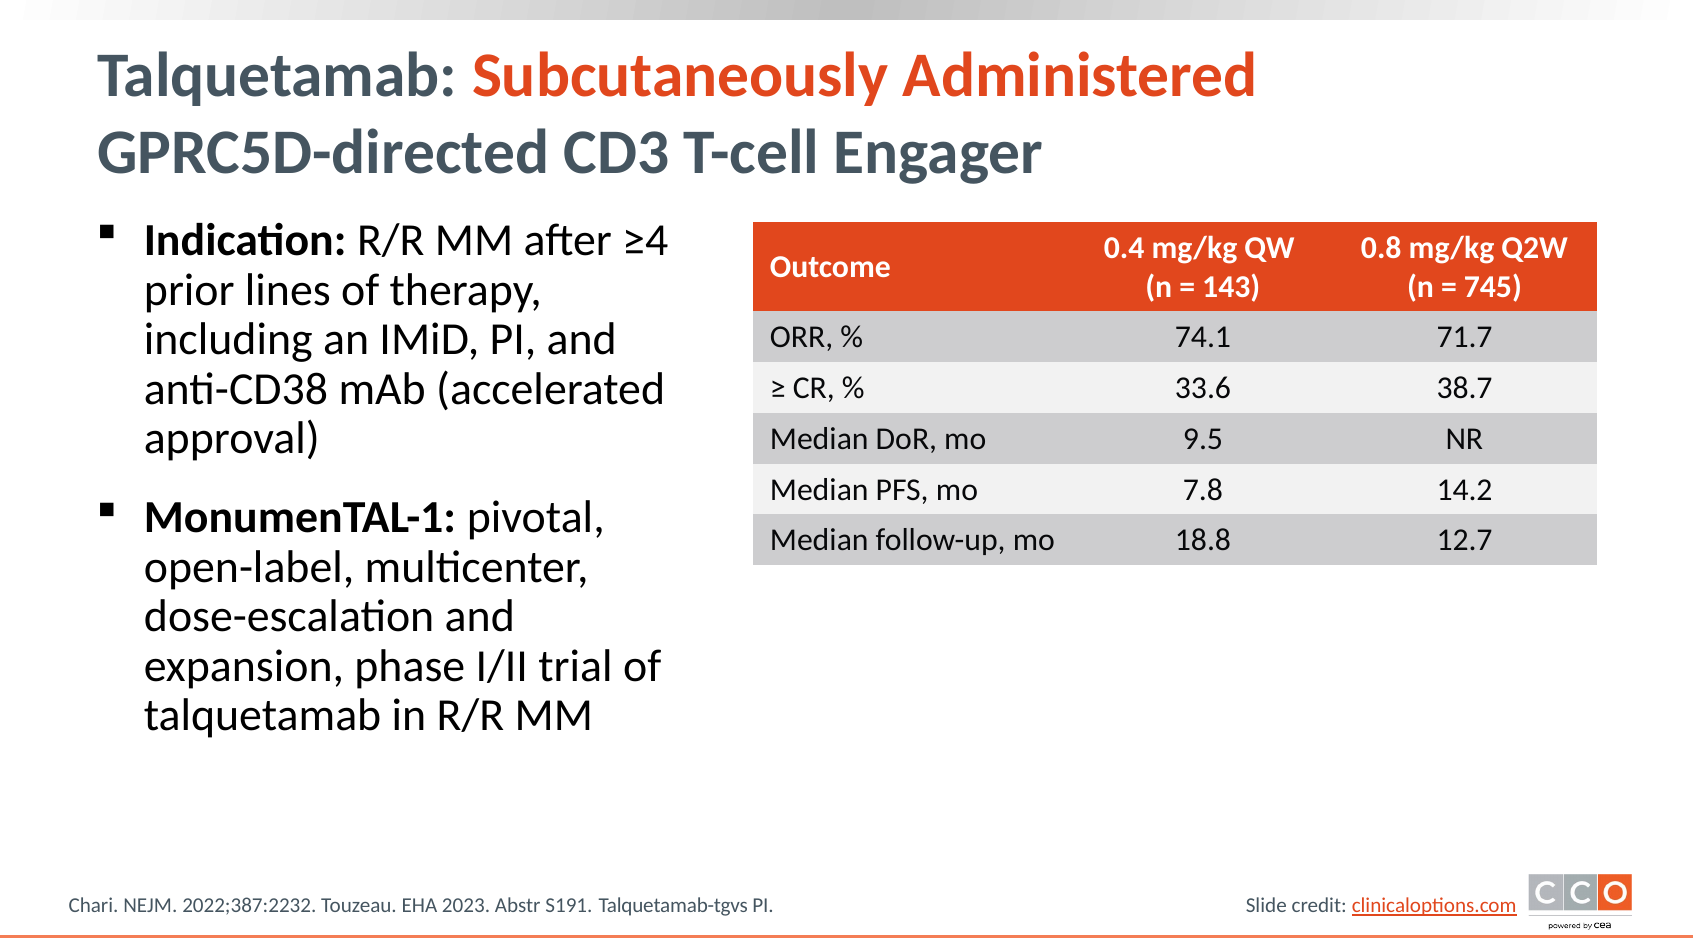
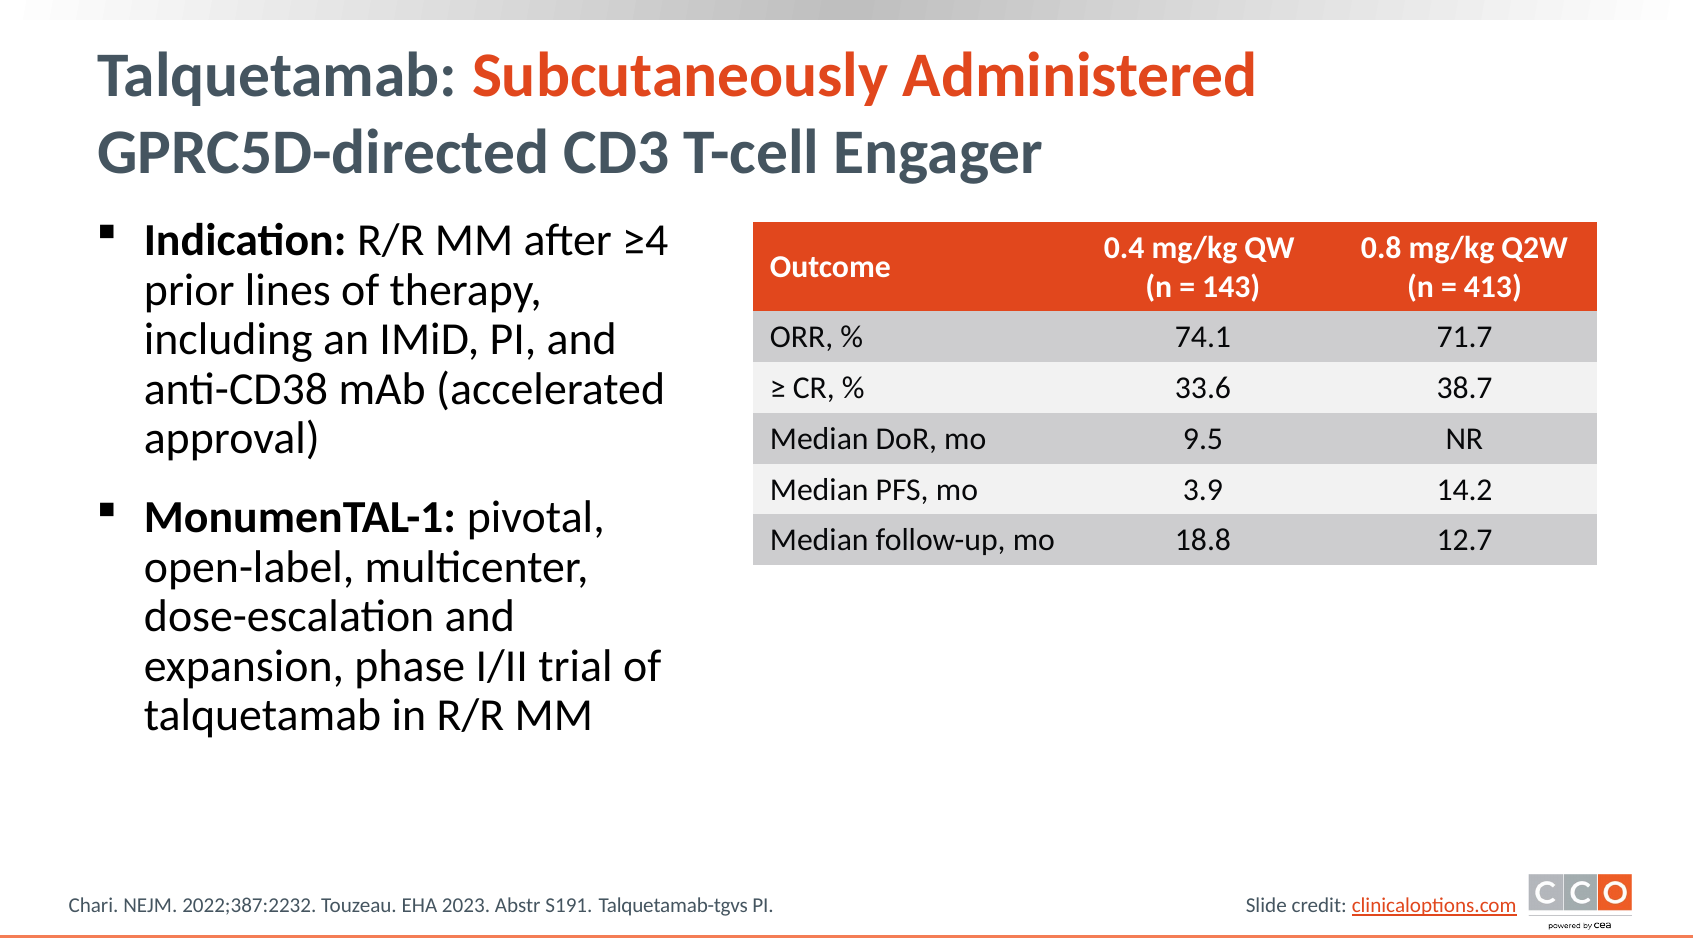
745: 745 -> 413
7.8: 7.8 -> 3.9
